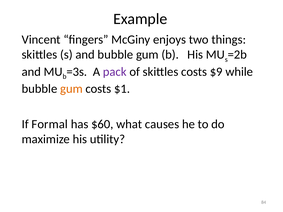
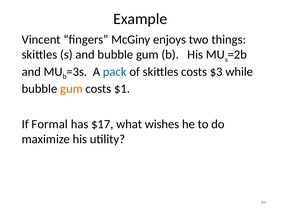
pack colour: purple -> blue
$9: $9 -> $3
$60: $60 -> $17
causes: causes -> wishes
